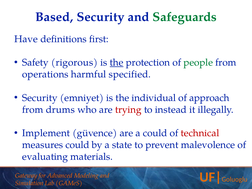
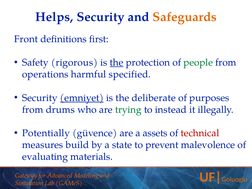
Based: Based -> Helps
Safeguards colour: green -> orange
Have: Have -> Front
emniyet underline: none -> present
individual: individual -> deliberate
approach: approach -> purposes
trying colour: red -> green
Implement: Implement -> Potentially
a could: could -> assets
measures could: could -> build
